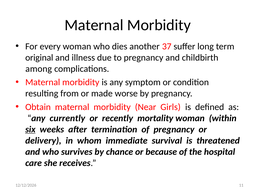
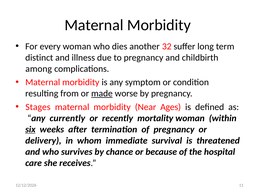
37: 37 -> 32
original: original -> distinct
made underline: none -> present
Obtain: Obtain -> Stages
Girls: Girls -> Ages
